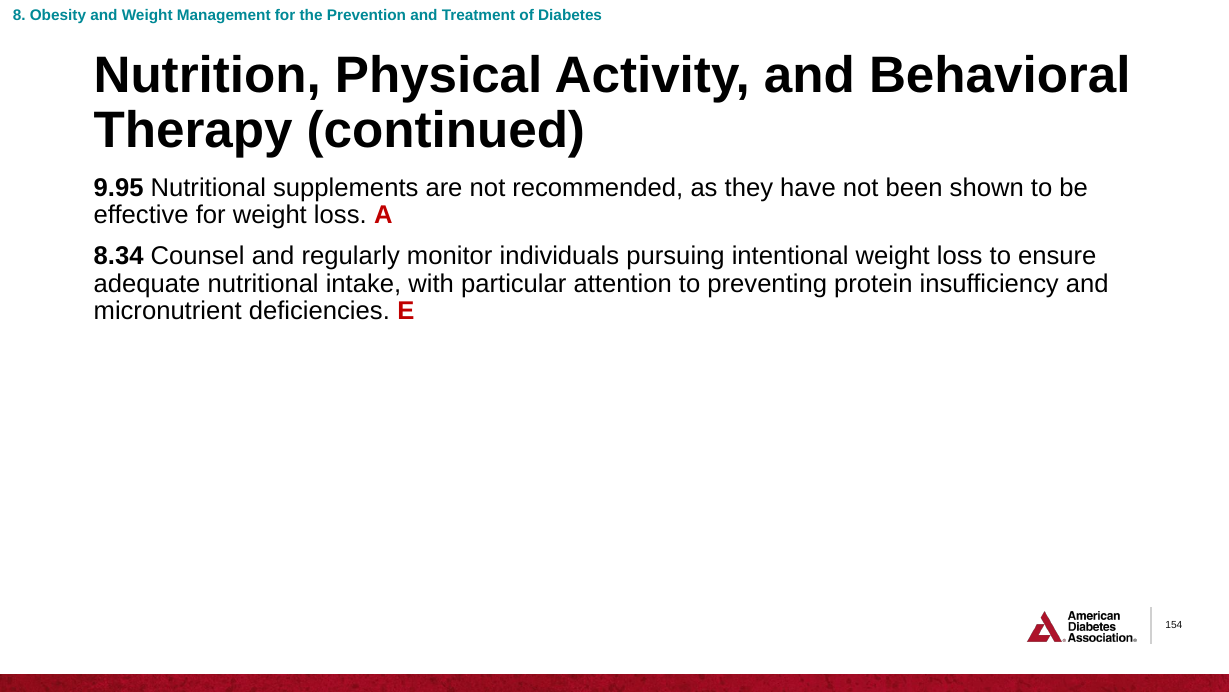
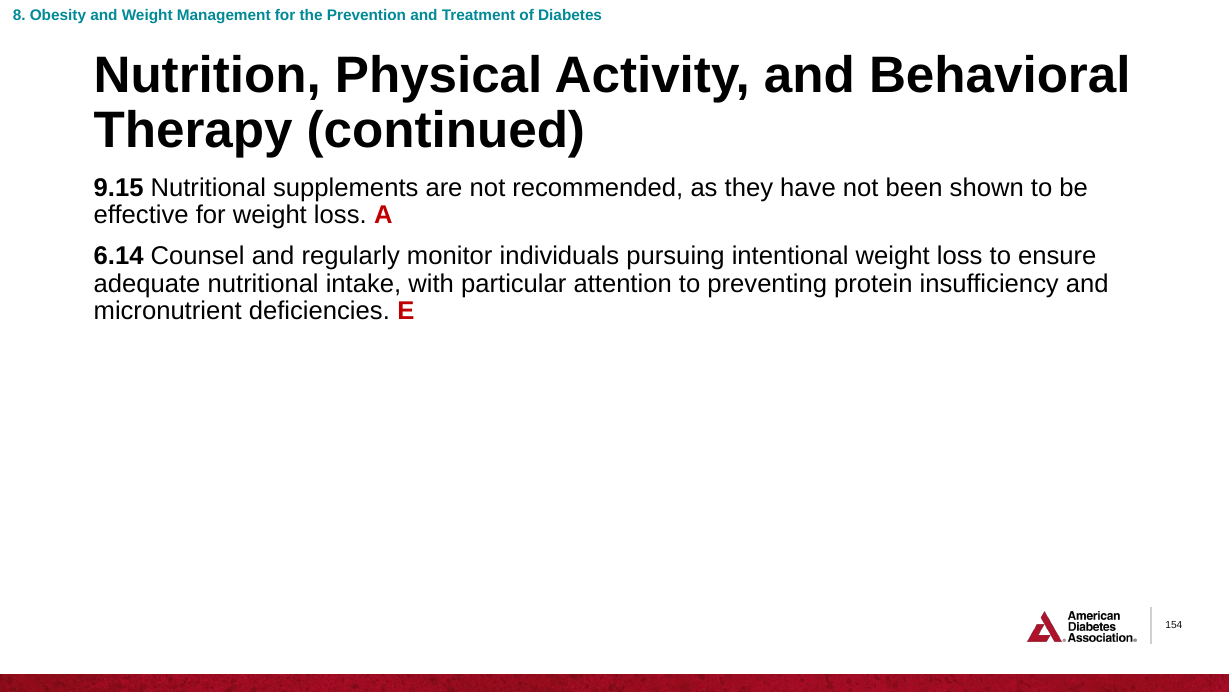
9.95: 9.95 -> 9.15
8.34: 8.34 -> 6.14
